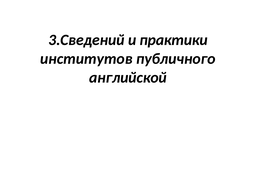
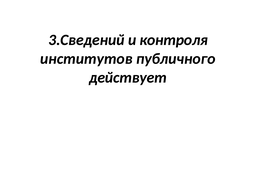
практики: практики -> контроля
английской: английской -> действует
